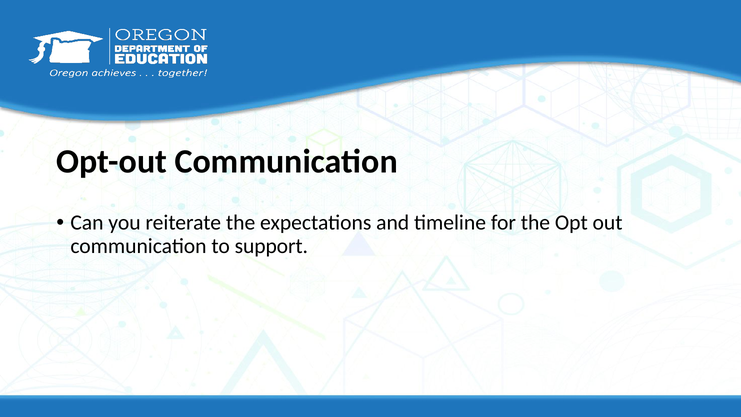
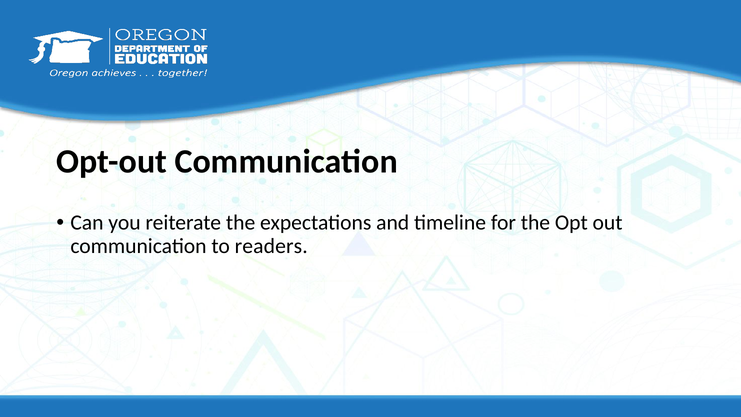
support: support -> readers
